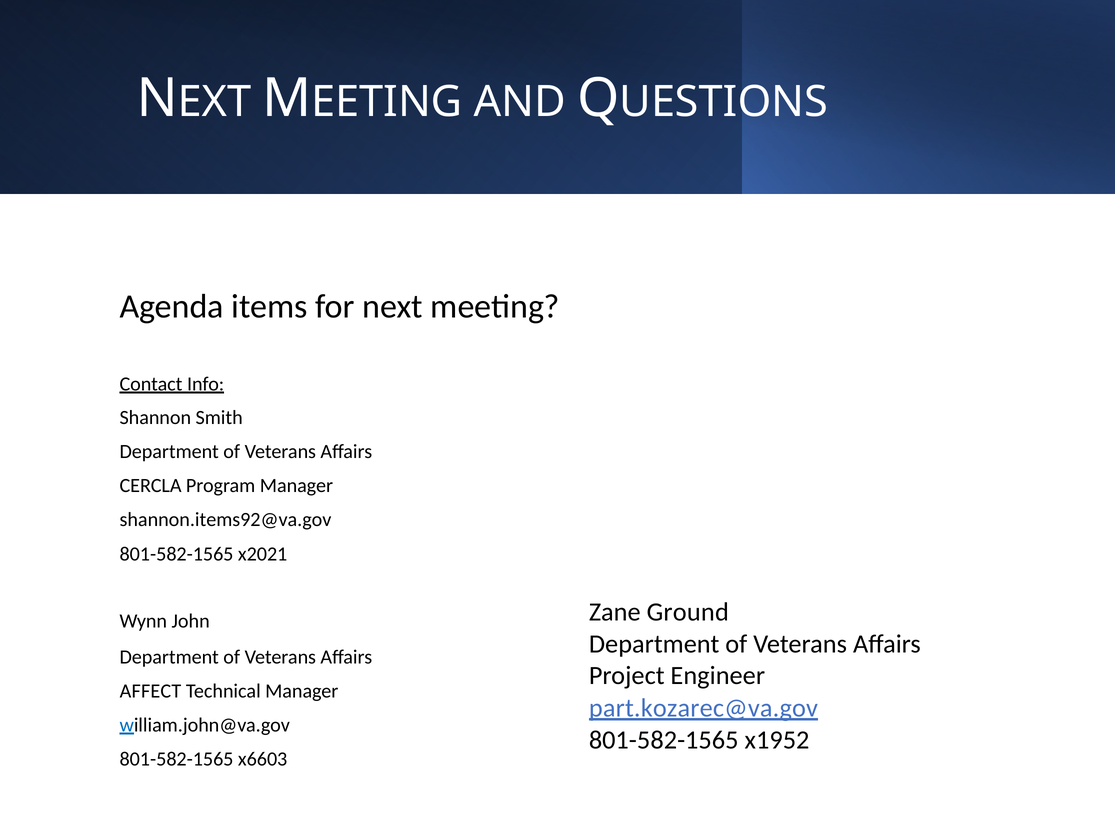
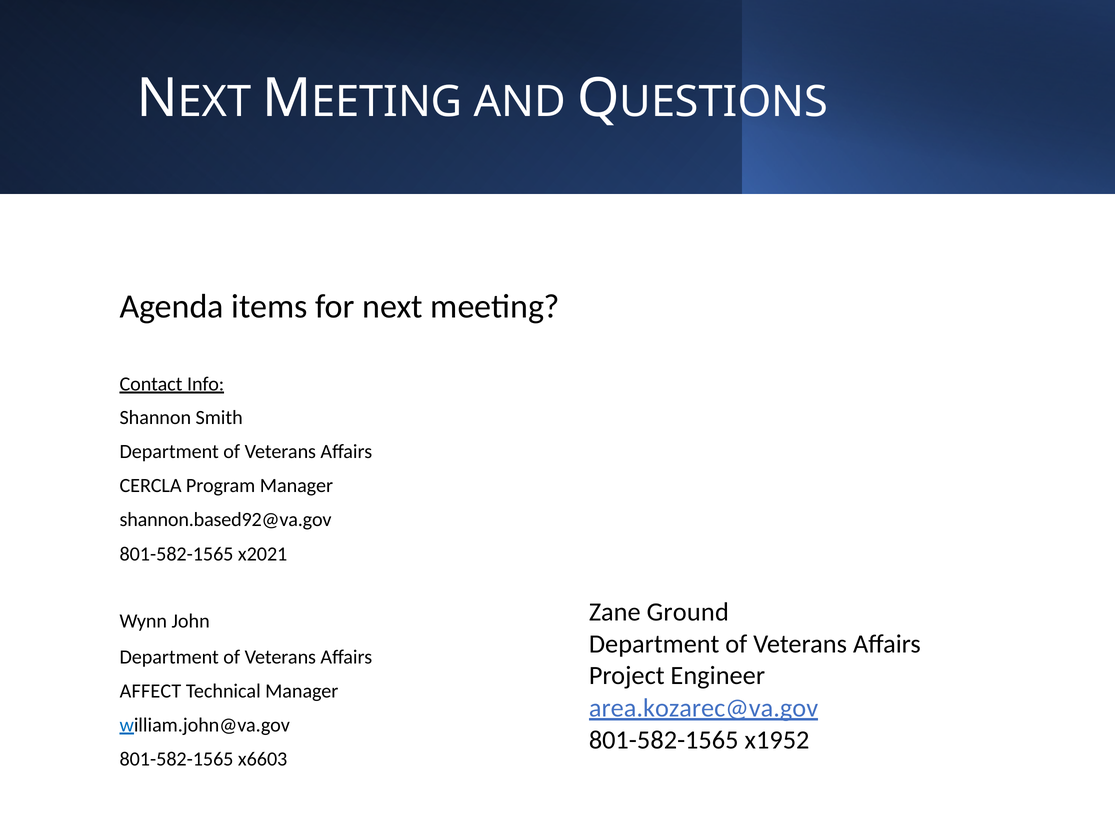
shannon.items92@va.gov: shannon.items92@va.gov -> shannon.based92@va.gov
part.kozarec@va.gov: part.kozarec@va.gov -> area.kozarec@va.gov
